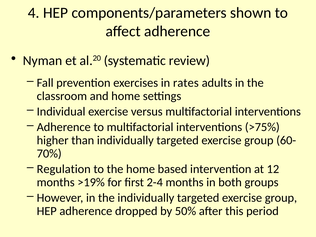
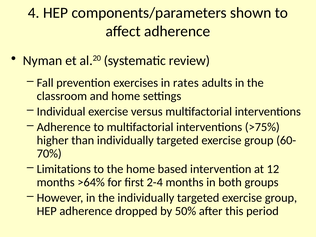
Regulation: Regulation -> Limitations
>19%: >19% -> >64%
